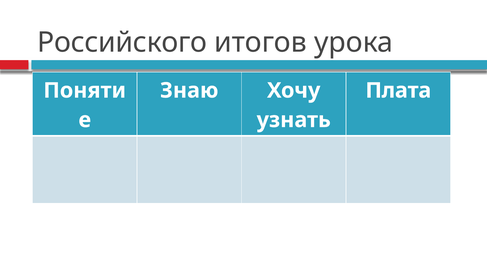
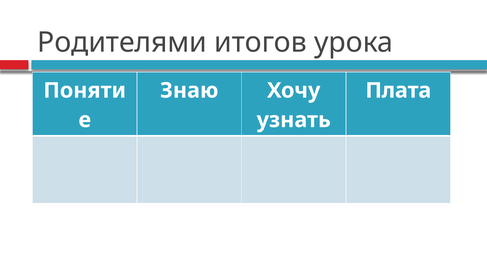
Российского: Российского -> Родителями
